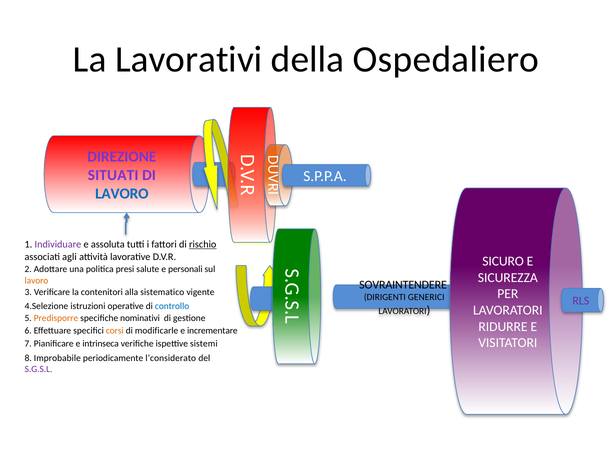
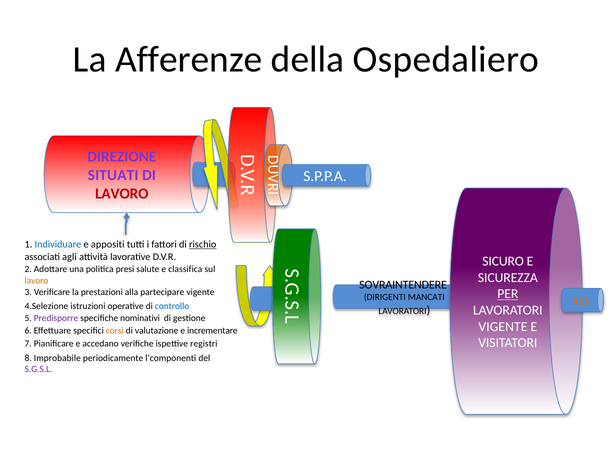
Lavorativi: Lavorativi -> Afferenze
LAVORO at (122, 194) colour: blue -> red
Individuare colour: purple -> blue
assoluta: assoluta -> appositi
personali: personali -> classifica
PER underline: none -> present
contenitori: contenitori -> prestazioni
sistematico: sistematico -> partecipare
GENERICI: GENERICI -> MANCATI
RLS colour: purple -> orange
Predisporre colour: orange -> purple
RIDURRE at (503, 327): RIDURRE -> VIGENTE
modificarle: modificarle -> valutazione
intrinseca: intrinseca -> accedano
sistemi: sistemi -> registri
l’considerato: l’considerato -> l’componenti
